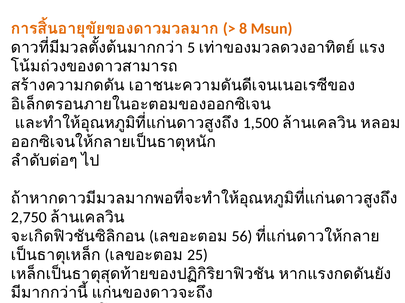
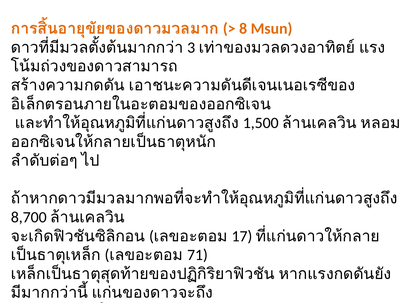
5: 5 -> 3
2,750: 2,750 -> 8,700
56: 56 -> 17
25: 25 -> 71
